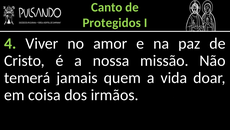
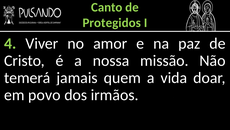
coisa: coisa -> povo
